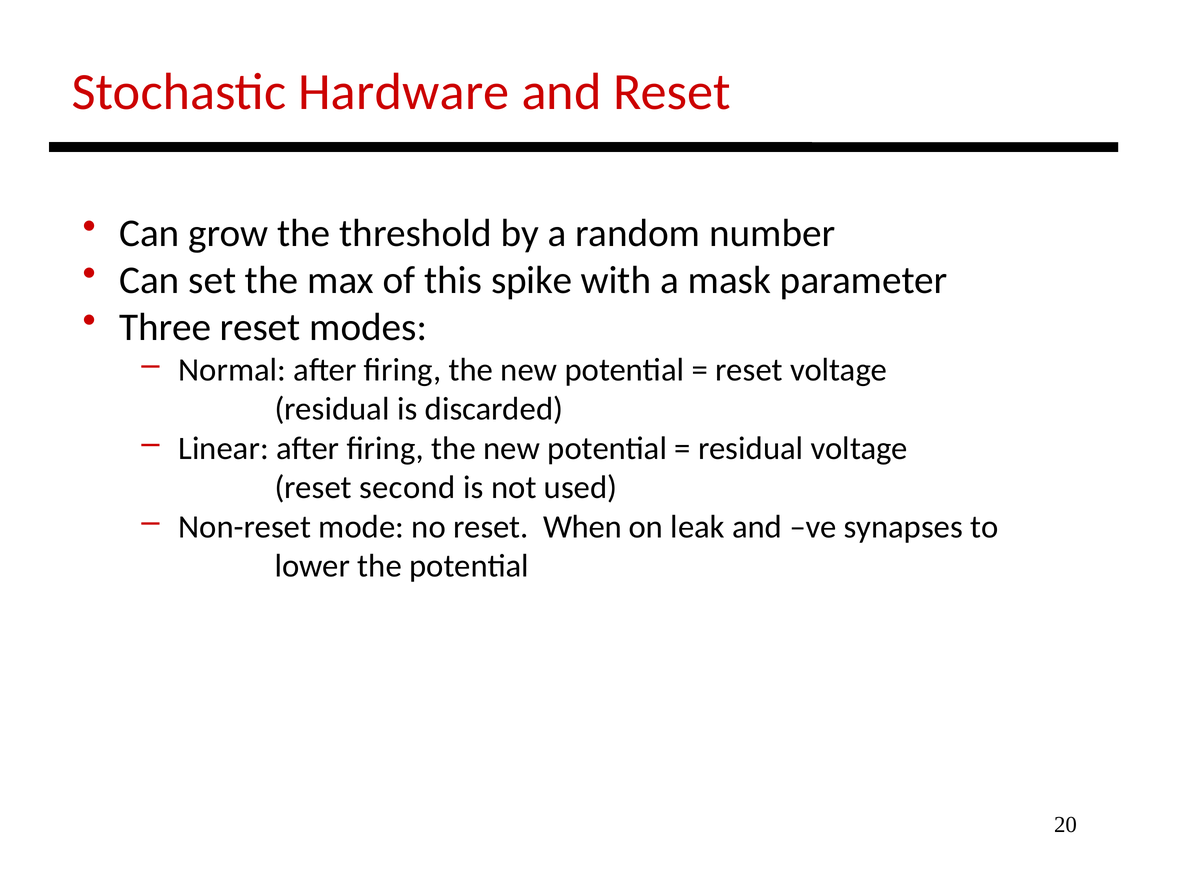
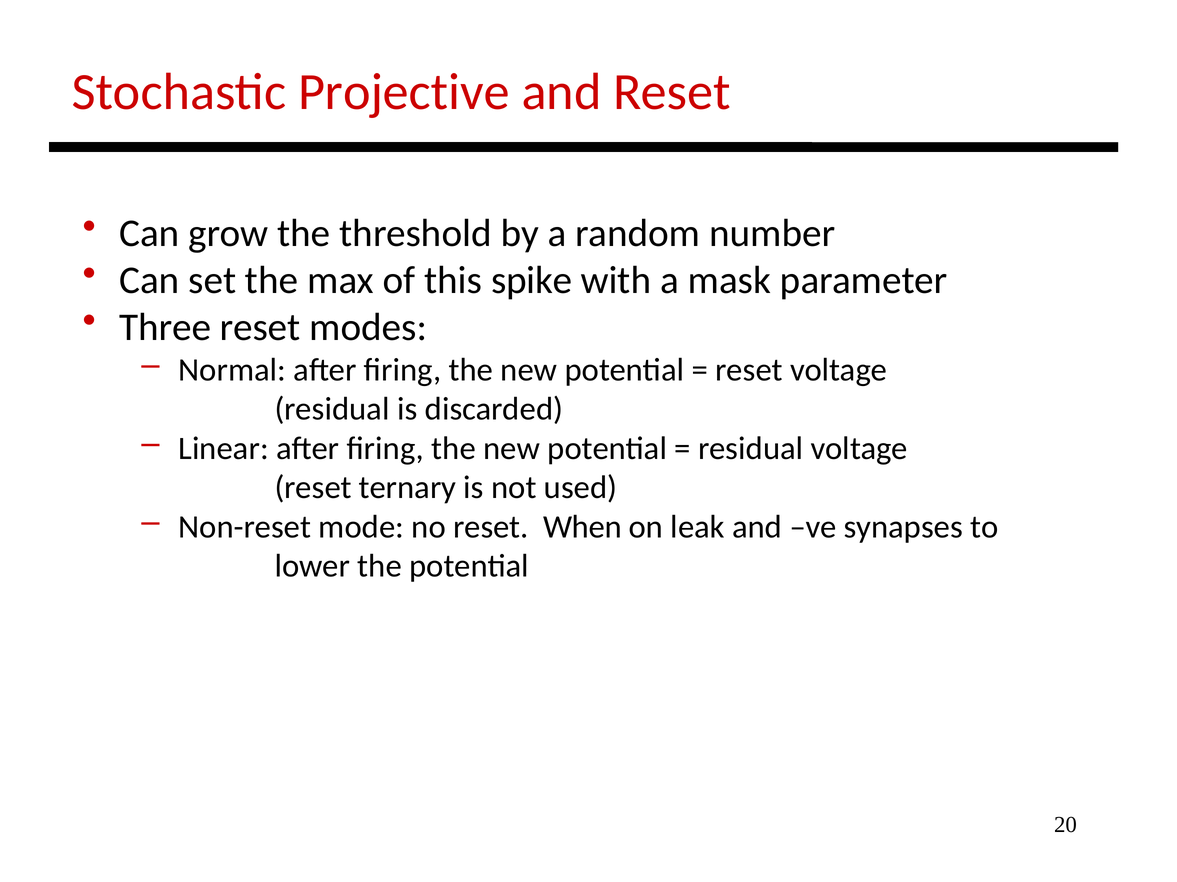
Hardware: Hardware -> Projective
second: second -> ternary
